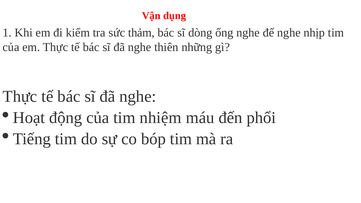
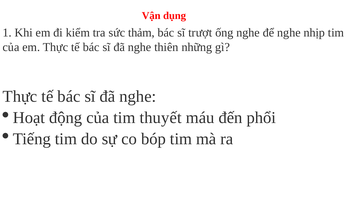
dòng: dòng -> trượt
nhiệm: nhiệm -> thuyết
